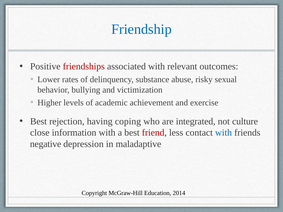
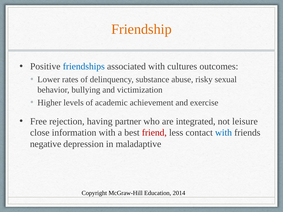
Friendship colour: blue -> orange
friendships colour: red -> blue
relevant: relevant -> cultures
Best at (38, 121): Best -> Free
coping: coping -> partner
culture: culture -> leisure
